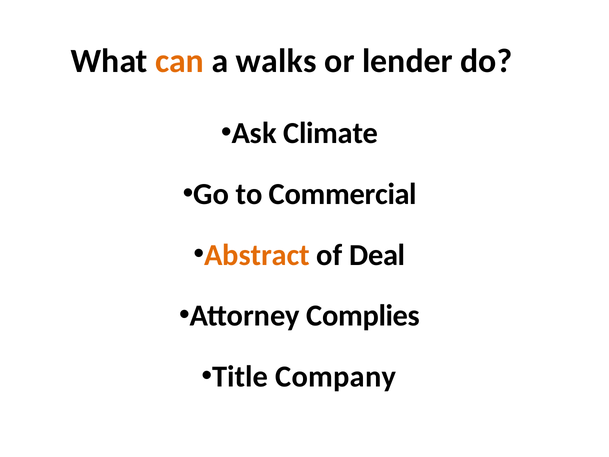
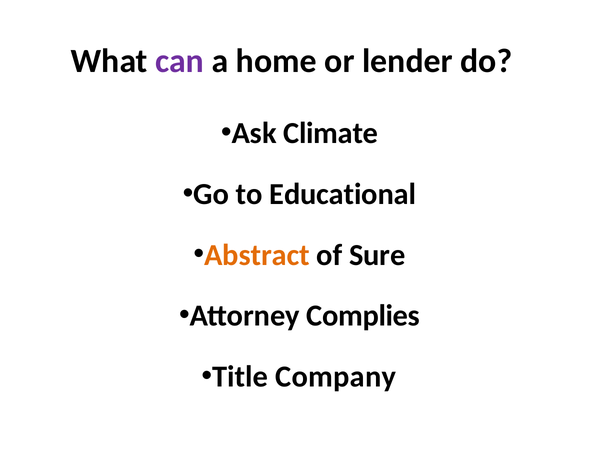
can colour: orange -> purple
walks: walks -> home
Commercial: Commercial -> Educational
Deal: Deal -> Sure
